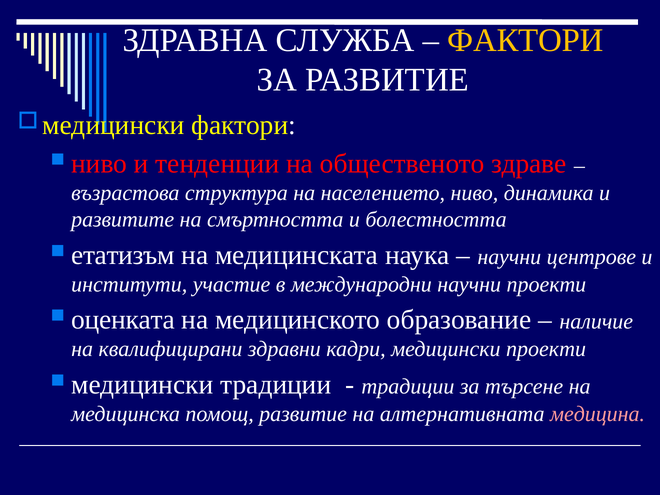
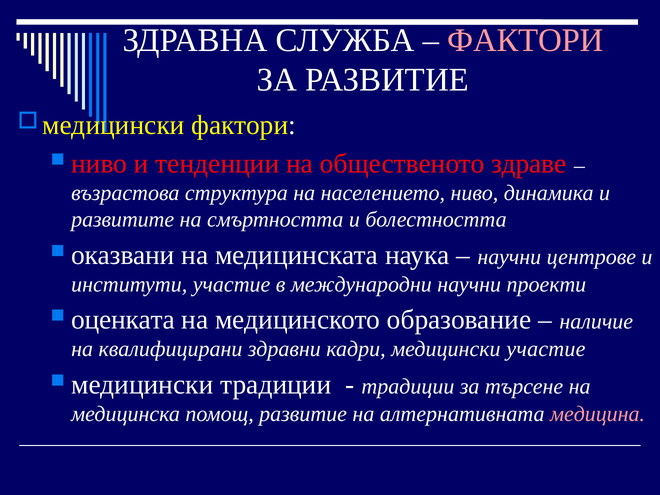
ФАКТОРИ at (525, 40) colour: yellow -> pink
етатизъм: етатизъм -> оказвани
медицински проекти: проекти -> участие
